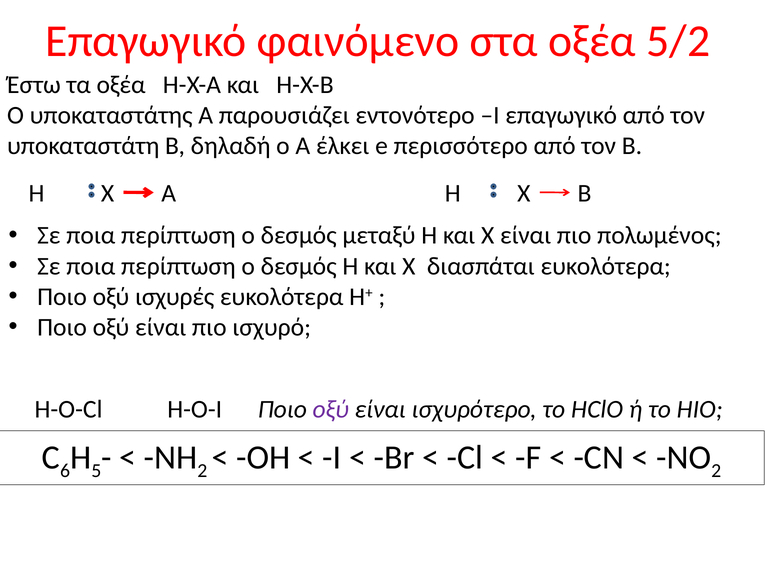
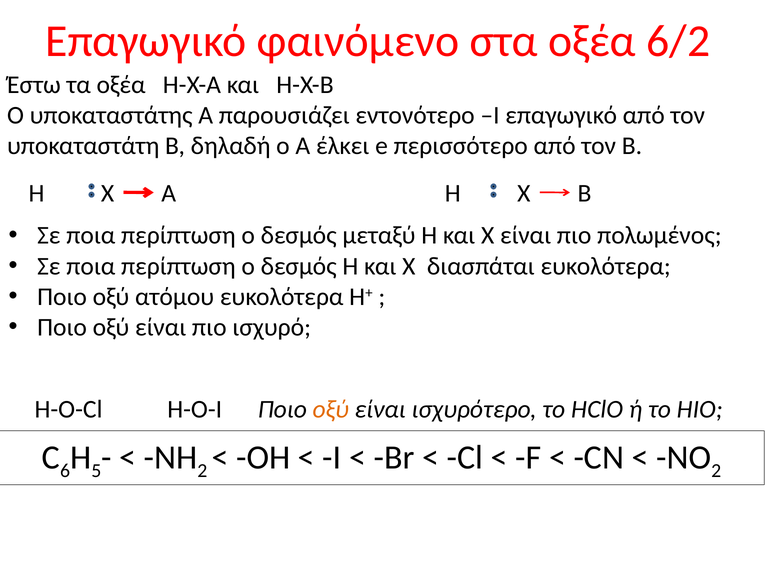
5/2: 5/2 -> 6/2
ισχυρές: ισχυρές -> ατόμου
οξύ at (331, 410) colour: purple -> orange
